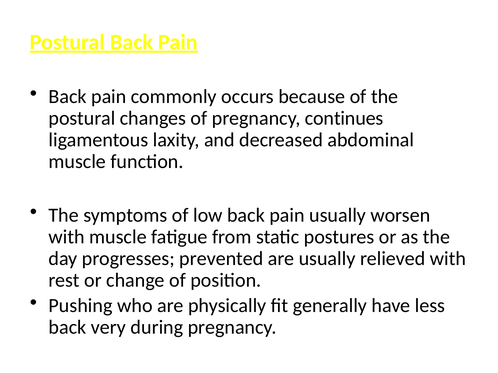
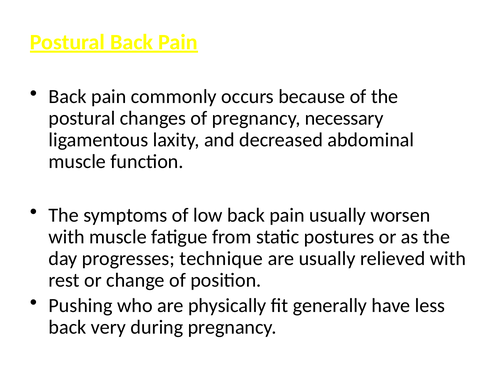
continues: continues -> necessary
prevented: prevented -> technique
